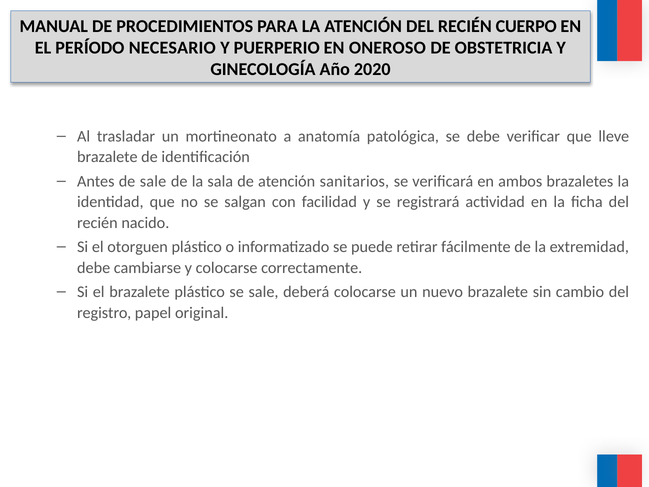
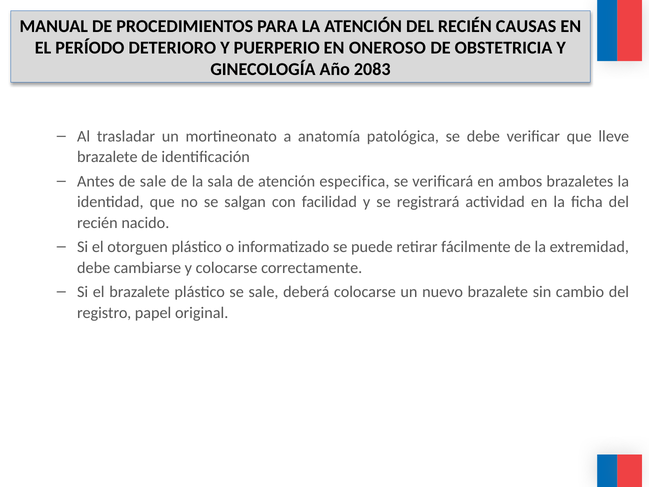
CUERPO: CUERPO -> CAUSAS
NECESARIO: NECESARIO -> DETERIORO
2020: 2020 -> 2083
sanitarios: sanitarios -> especifica
